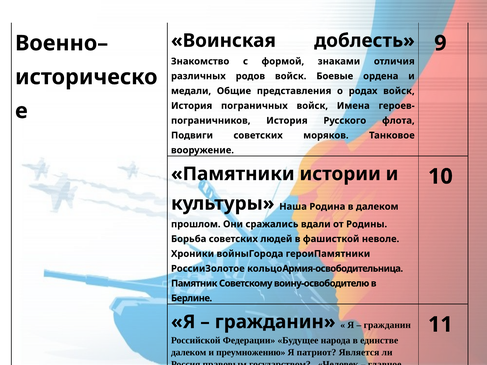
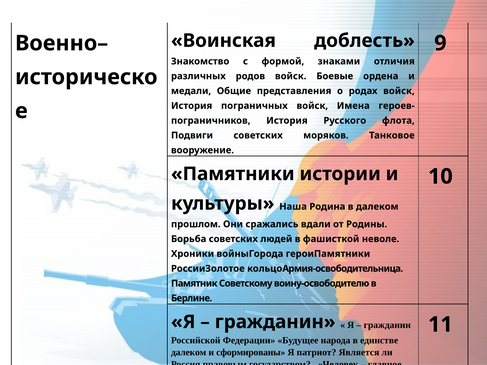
преумножению: преумножению -> сформированы
